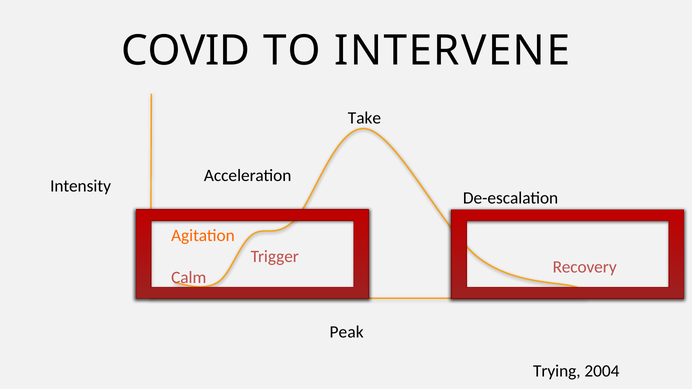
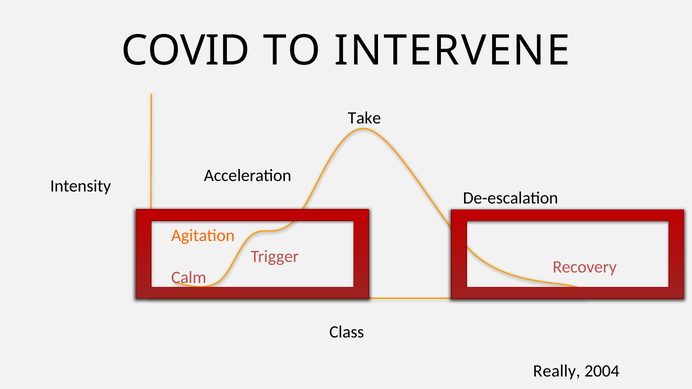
Peak: Peak -> Class
Trying: Trying -> Really
